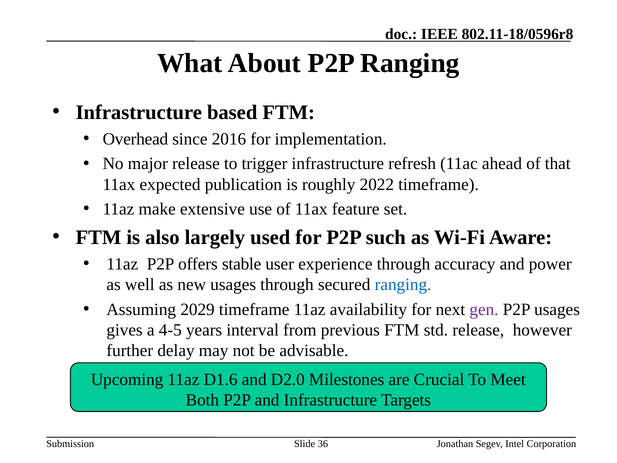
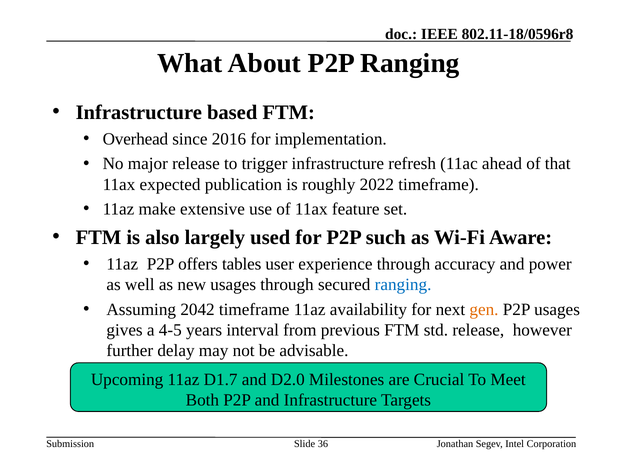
stable: stable -> tables
2029: 2029 -> 2042
gen colour: purple -> orange
D1.6: D1.6 -> D1.7
